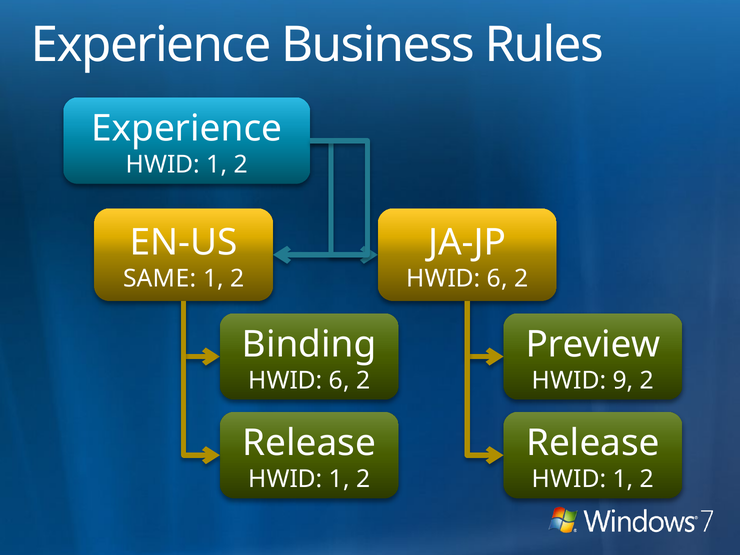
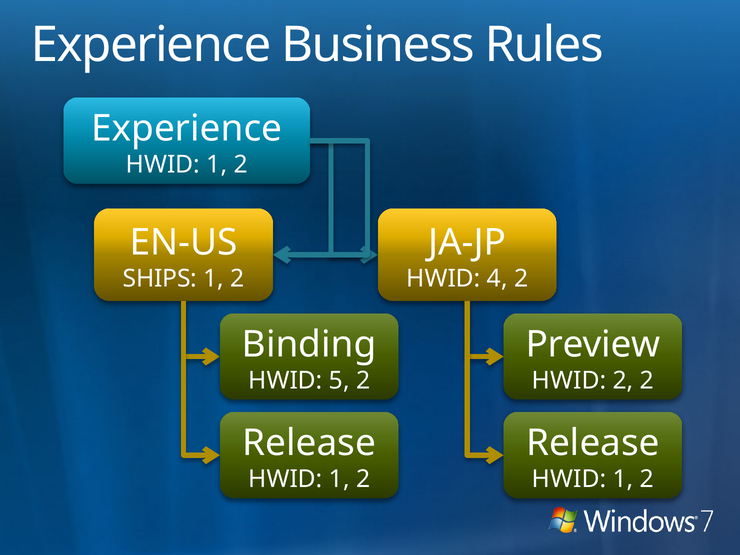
SAME: SAME -> SHIPS
6 at (497, 279): 6 -> 4
6 at (339, 380): 6 -> 5
HWID 9: 9 -> 2
